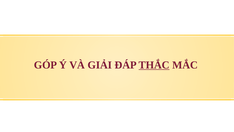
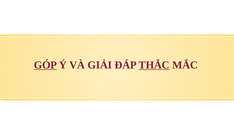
GÓP underline: none -> present
